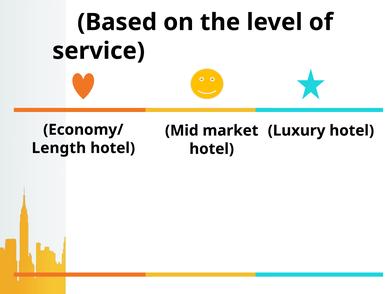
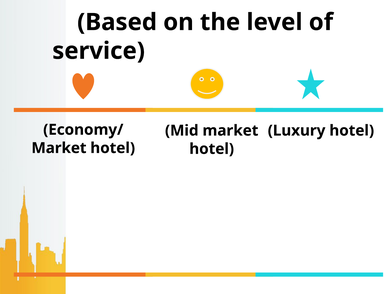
Length at (59, 148): Length -> Market
